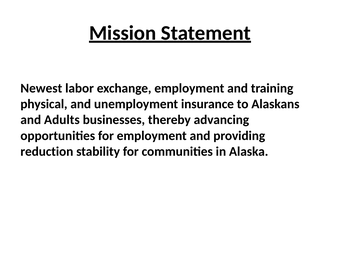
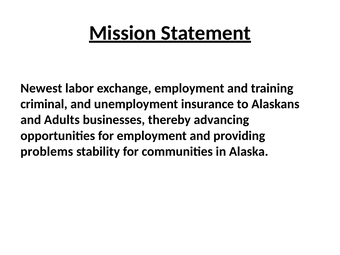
physical: physical -> criminal
reduction: reduction -> problems
